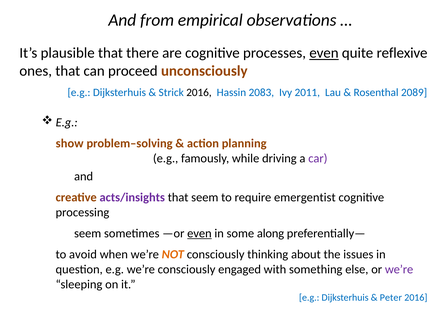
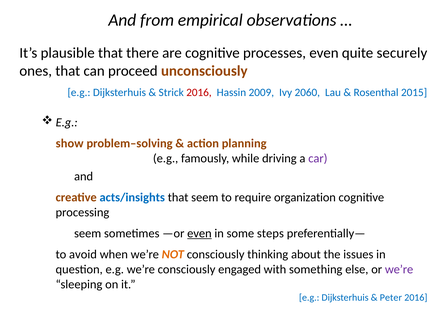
even at (324, 53) underline: present -> none
reflexive: reflexive -> securely
2016 at (199, 93) colour: black -> red
2083: 2083 -> 2009
2011: 2011 -> 2060
2089: 2089 -> 2015
acts/insights colour: purple -> blue
emergentist: emergentist -> organization
along: along -> steps
